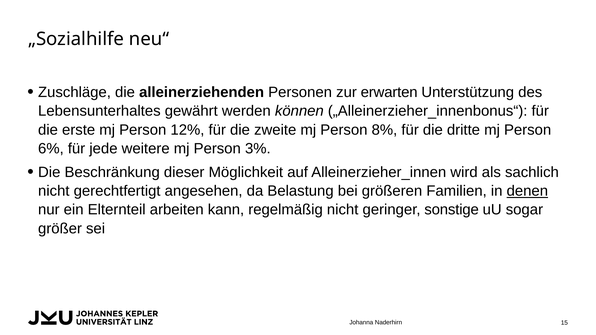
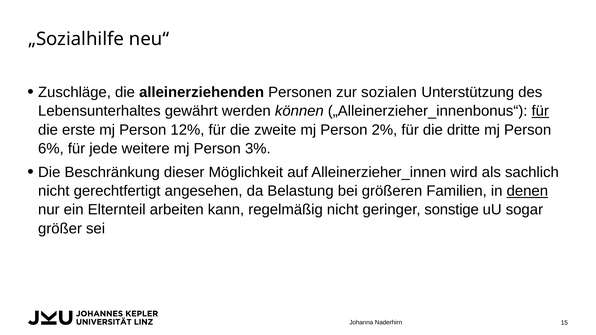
erwarten: erwarten -> sozialen
für at (540, 111) underline: none -> present
8%: 8% -> 2%
